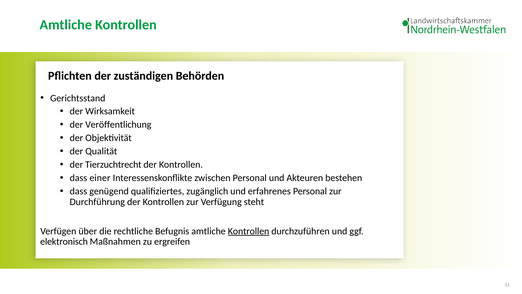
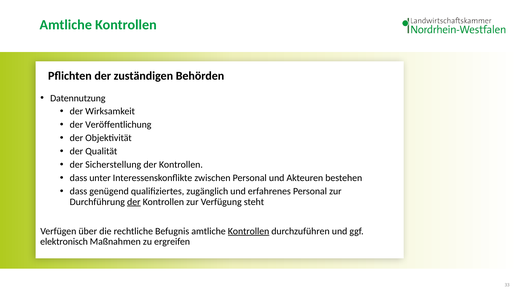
Gerichtsstand: Gerichtsstand -> Datennutzung
Tierzuchtrecht: Tierzuchtrecht -> Sicherstellung
einer: einer -> unter
der at (134, 202) underline: none -> present
